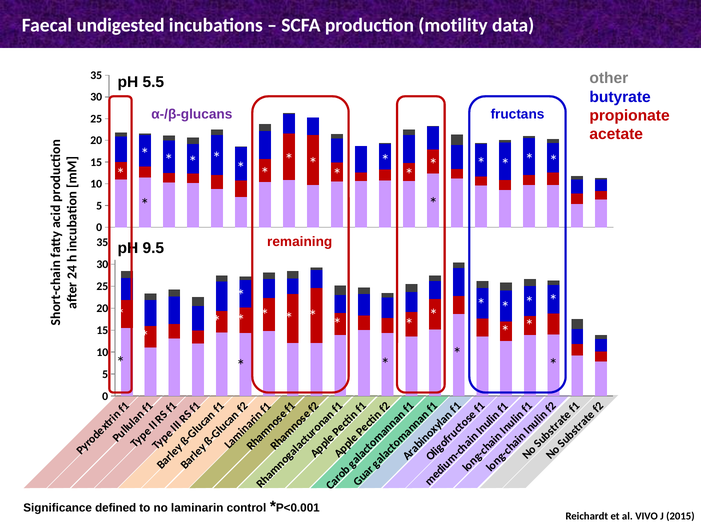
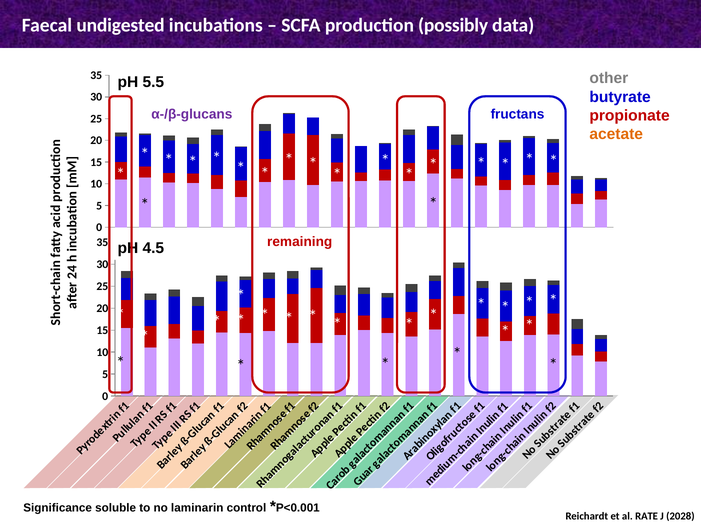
motility: motility -> possibly
acetate at (616, 134) colour: red -> orange
9.5: 9.5 -> 4.5
defined: defined -> soluble
VIVO: VIVO -> RATE
2015: 2015 -> 2028
